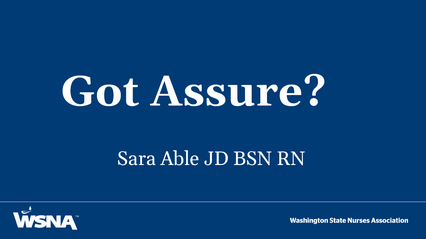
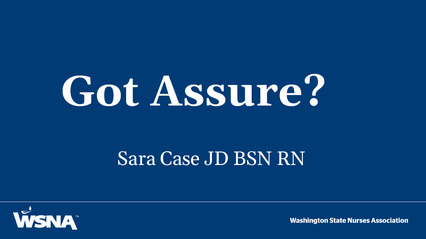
Able: Able -> Case
